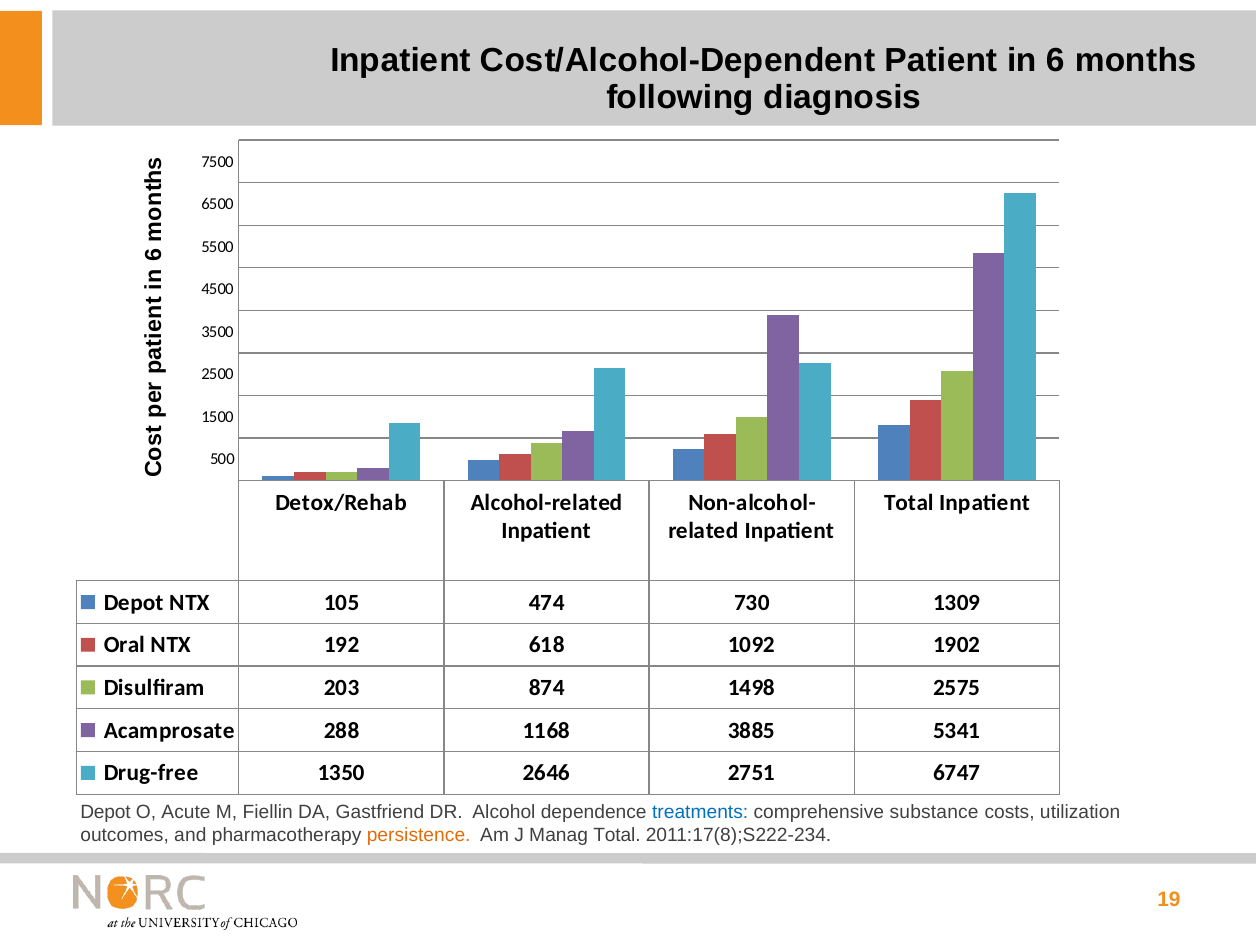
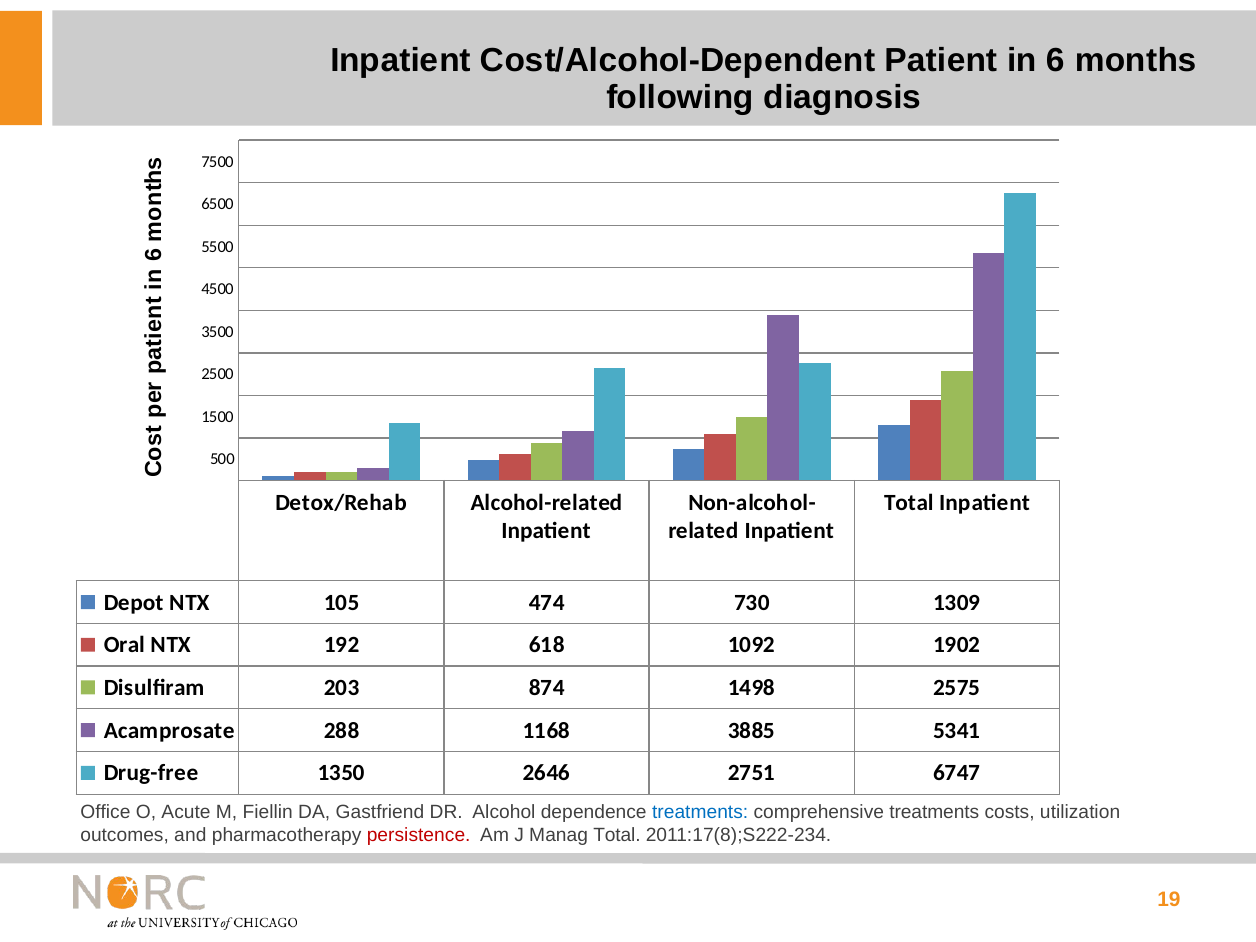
Depot at (106, 812): Depot -> Office
comprehensive substance: substance -> treatments
persistence colour: orange -> red
